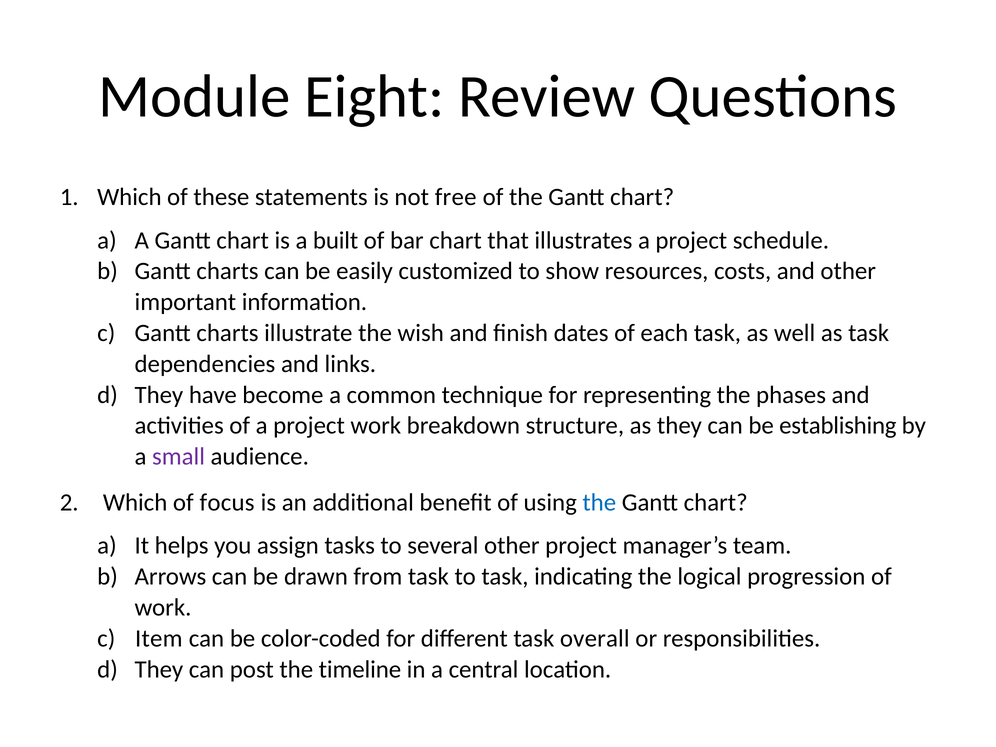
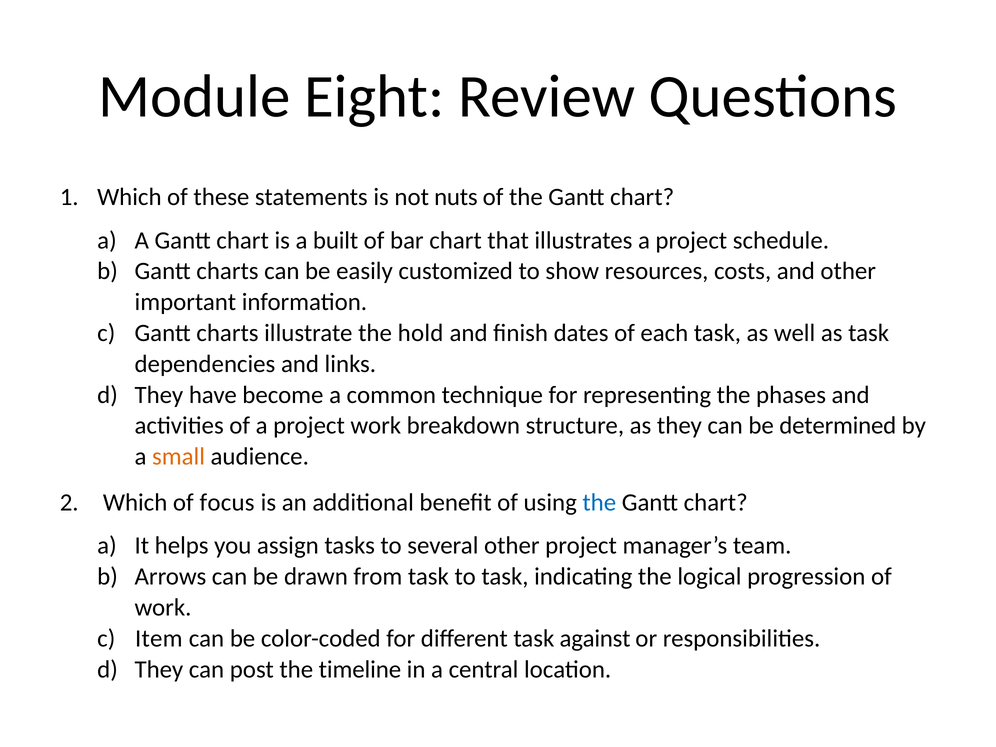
free: free -> nuts
wish: wish -> hold
establishing: establishing -> determined
small colour: purple -> orange
overall: overall -> against
